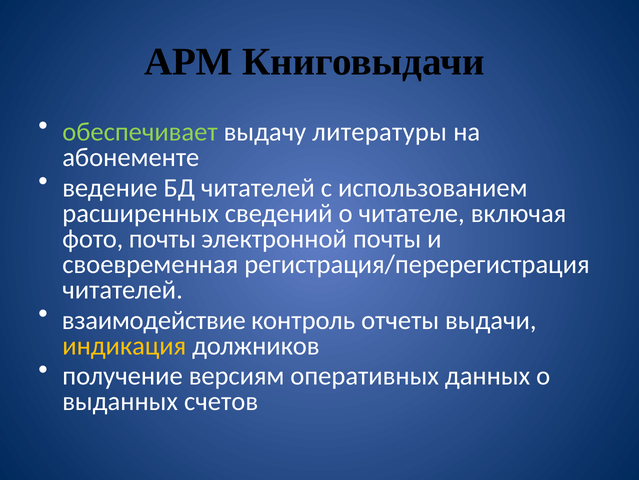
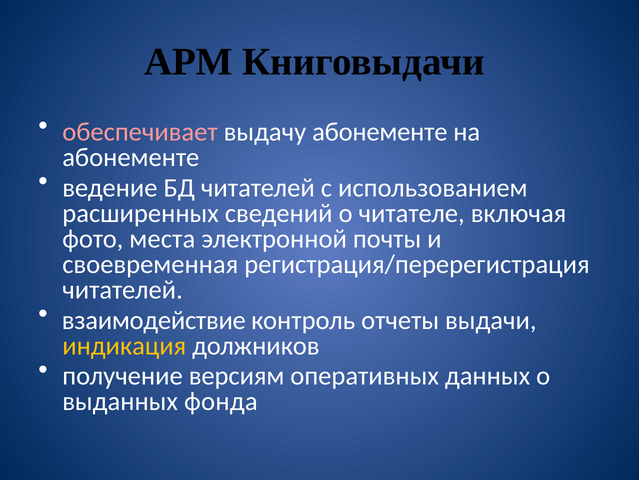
обеспечивает colour: light green -> pink
выдачу литературы: литературы -> абонементе
фото почты: почты -> места
счетов: счетов -> фонда
